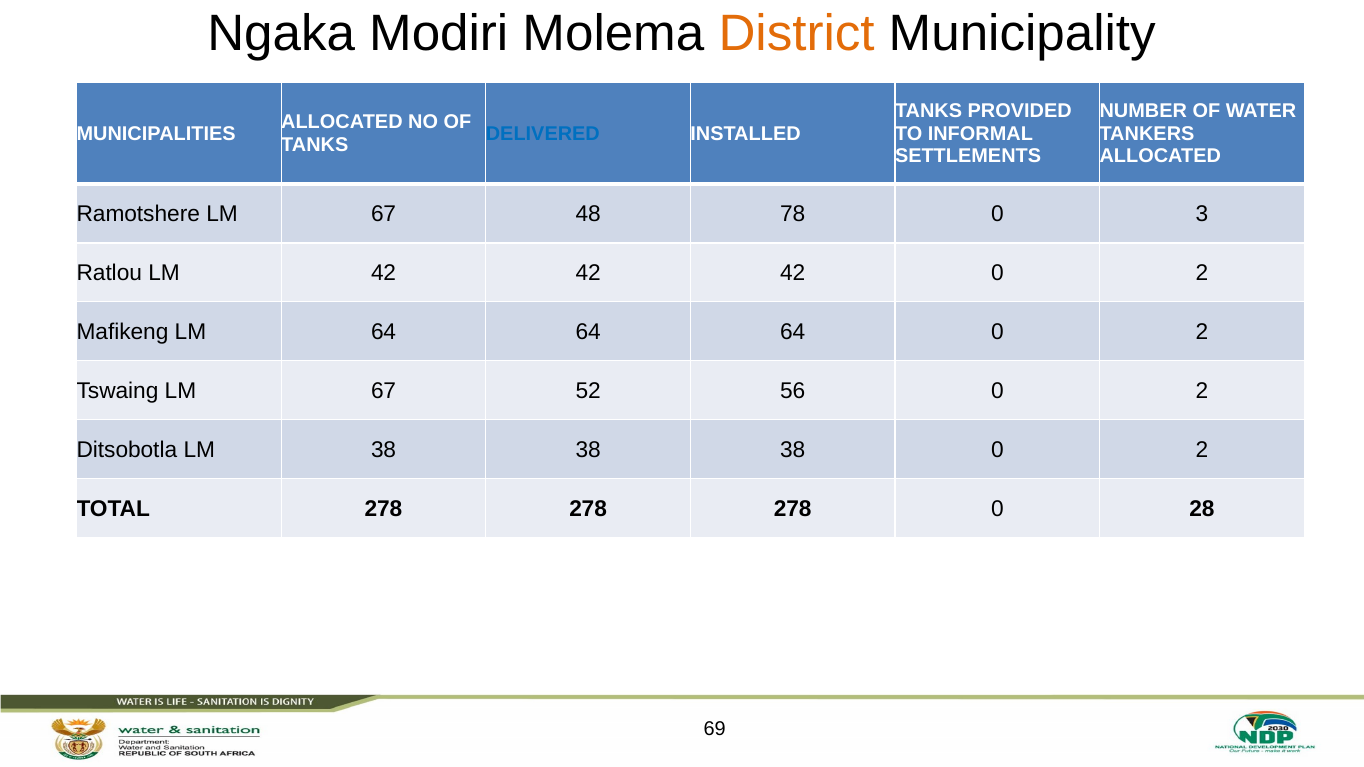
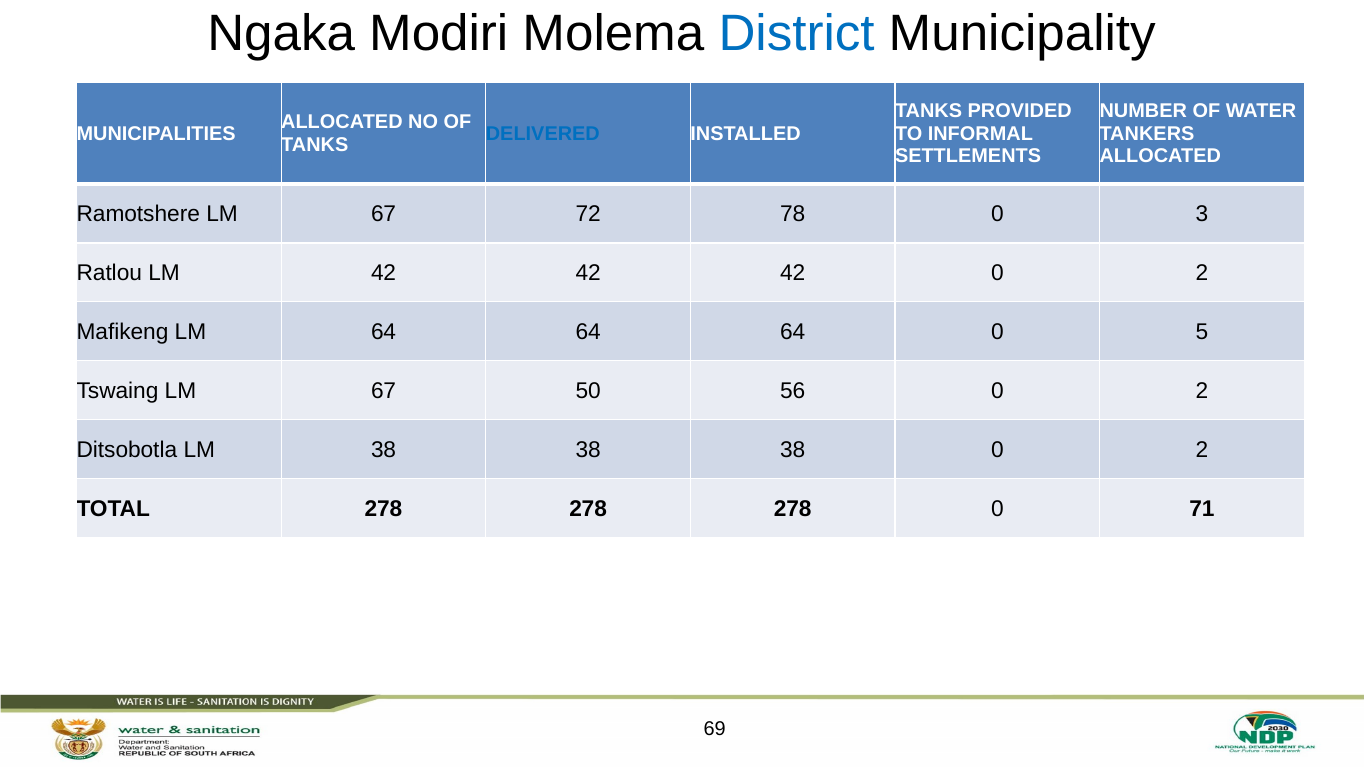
District colour: orange -> blue
48: 48 -> 72
64 0 2: 2 -> 5
52: 52 -> 50
28: 28 -> 71
